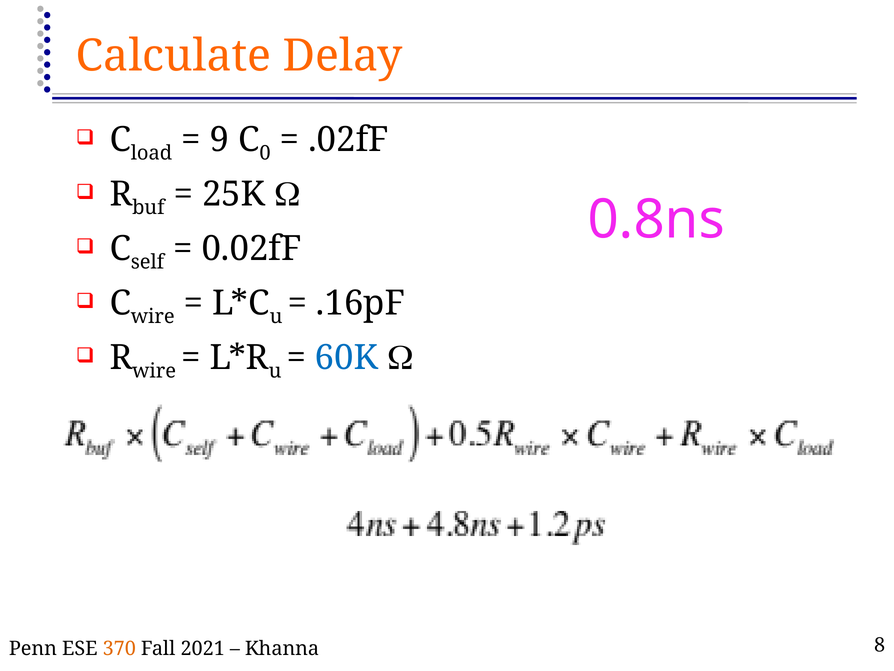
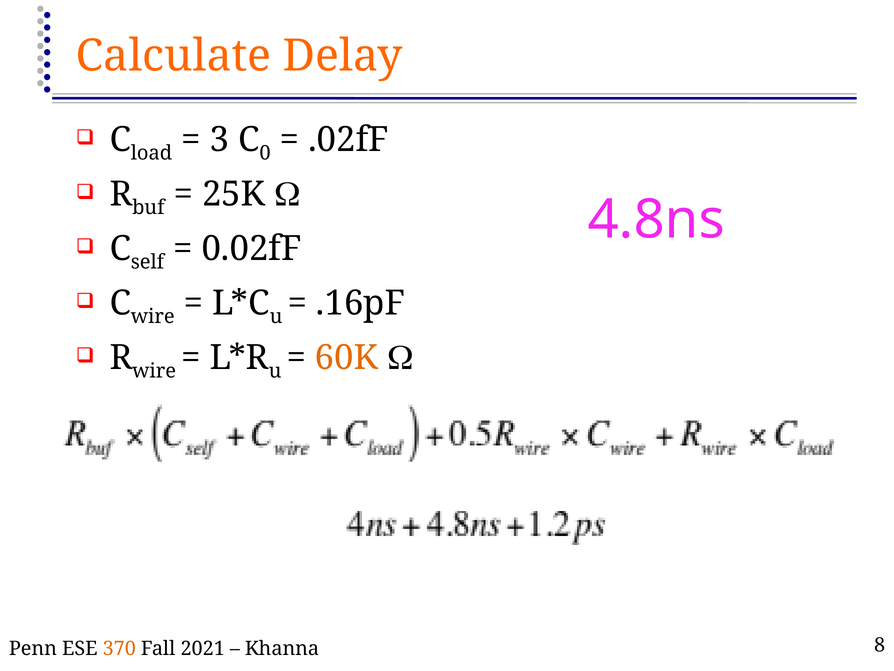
9: 9 -> 3
0.8ns: 0.8ns -> 4.8ns
60K colour: blue -> orange
